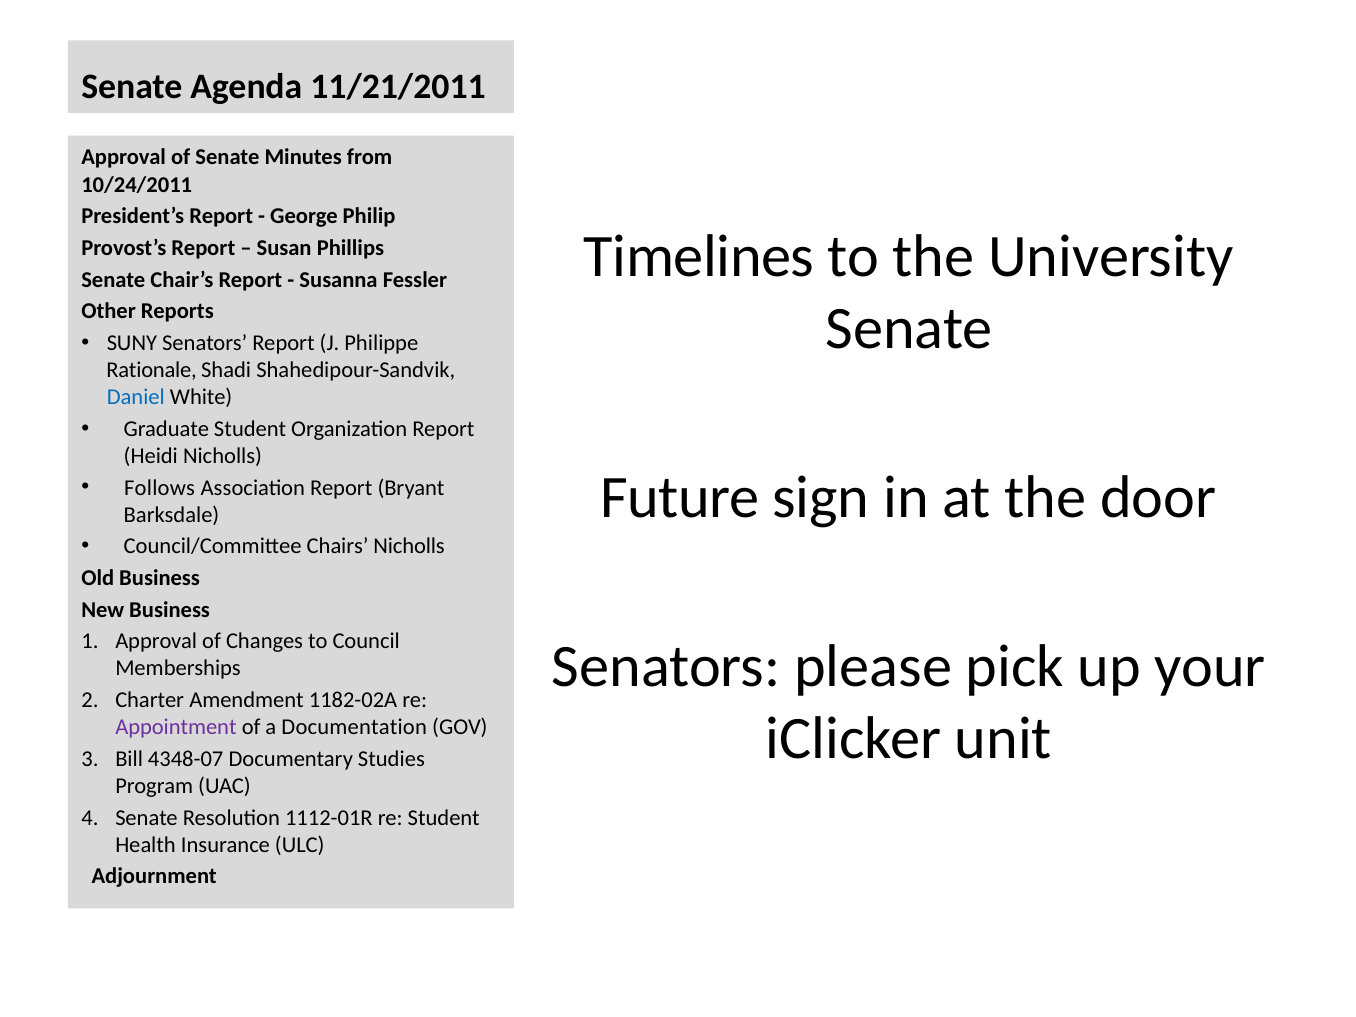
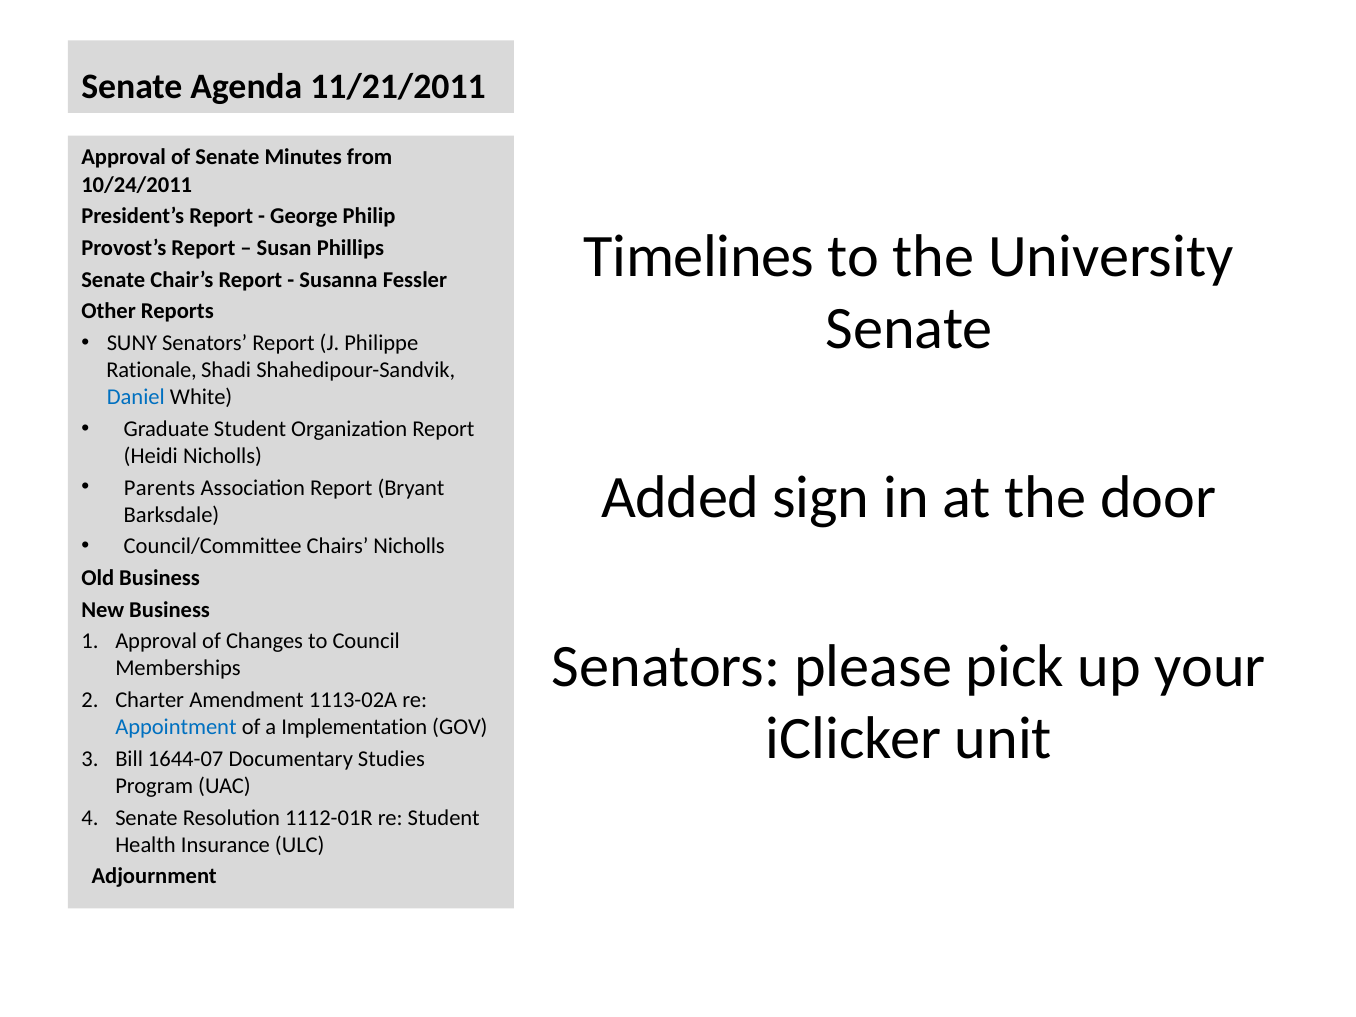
Future: Future -> Added
Follows: Follows -> Parents
1182-02A: 1182-02A -> 1113-02A
Appointment colour: purple -> blue
Documentation: Documentation -> Implementation
4348-07: 4348-07 -> 1644-07
